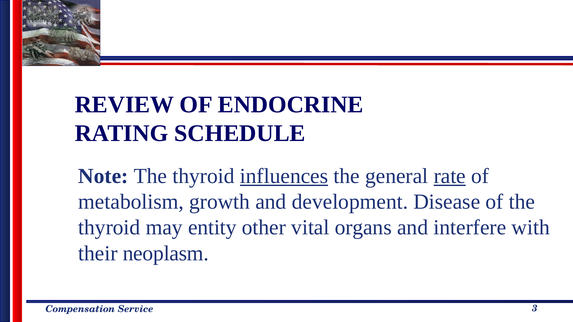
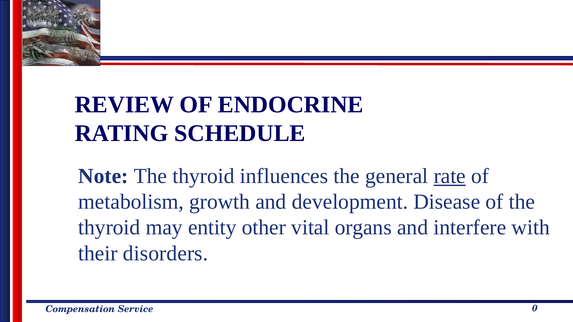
influences underline: present -> none
neoplasm: neoplasm -> disorders
3: 3 -> 0
